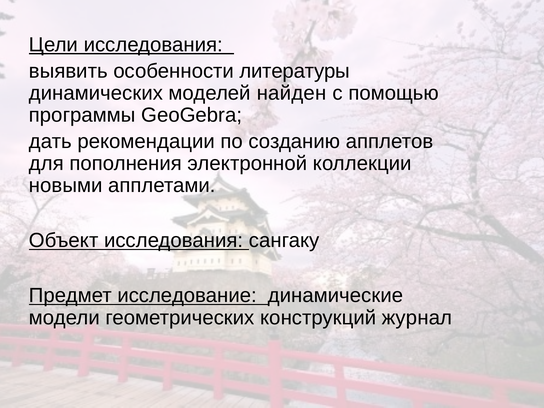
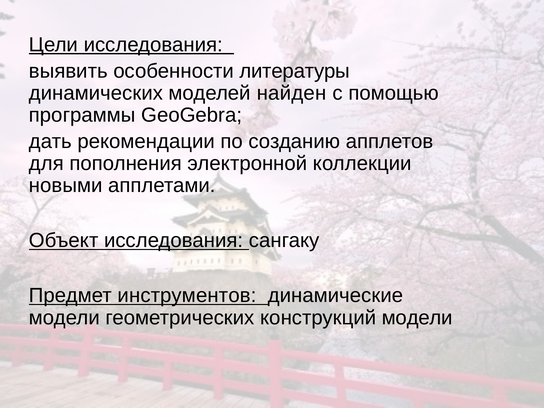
исследование: исследование -> инструментов
конструкций журнал: журнал -> модели
